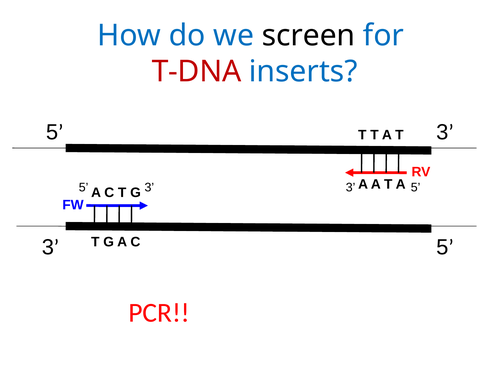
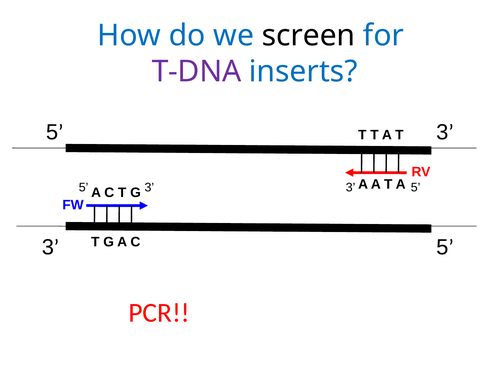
T-DNA colour: red -> purple
